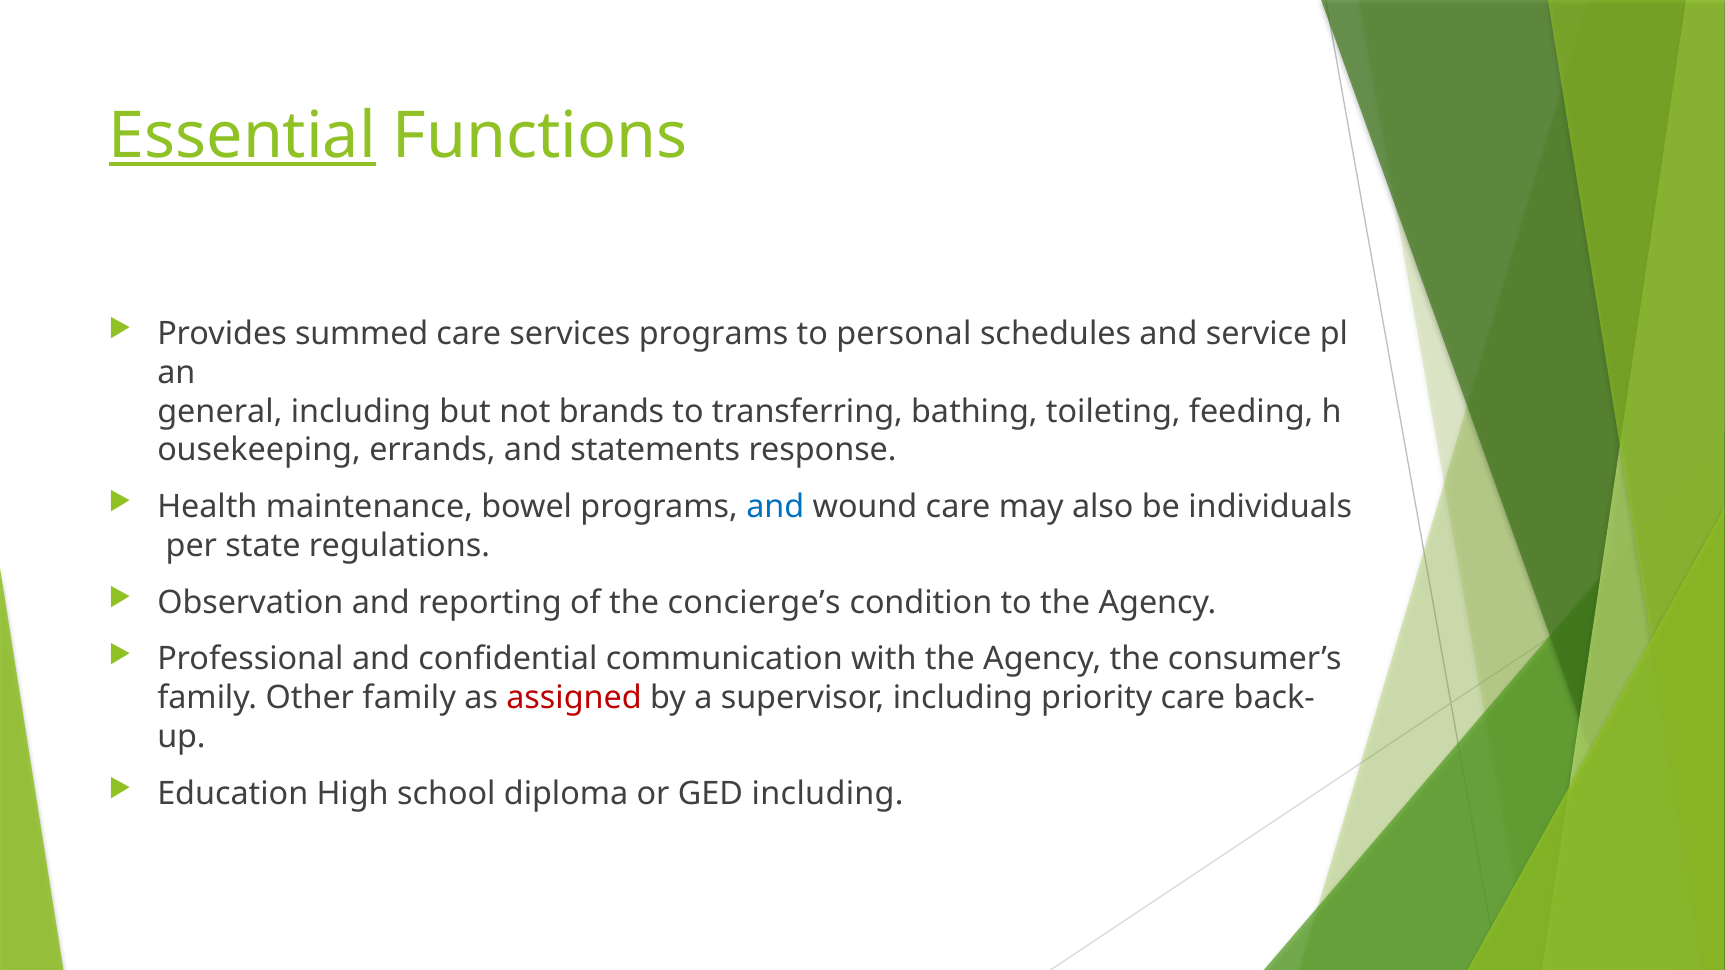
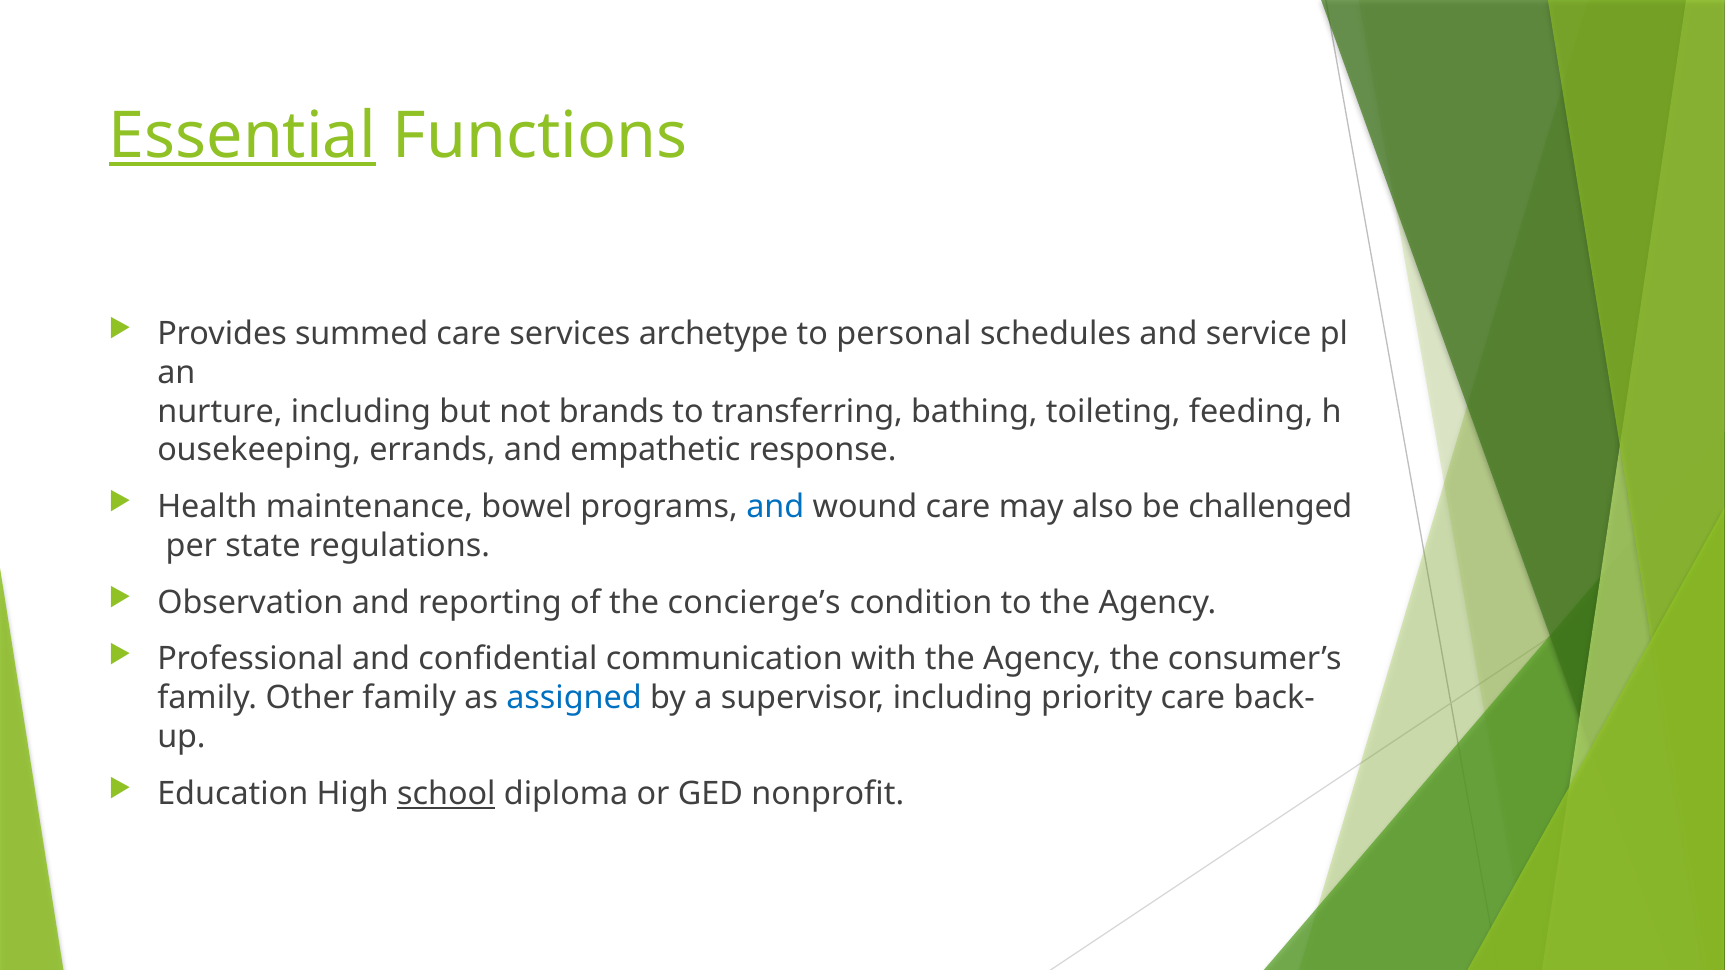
services programs: programs -> archetype
general: general -> nurture
statements: statements -> empathetic
individuals: individuals -> challenged
assigned colour: red -> blue
school underline: none -> present
GED including: including -> nonprofit
